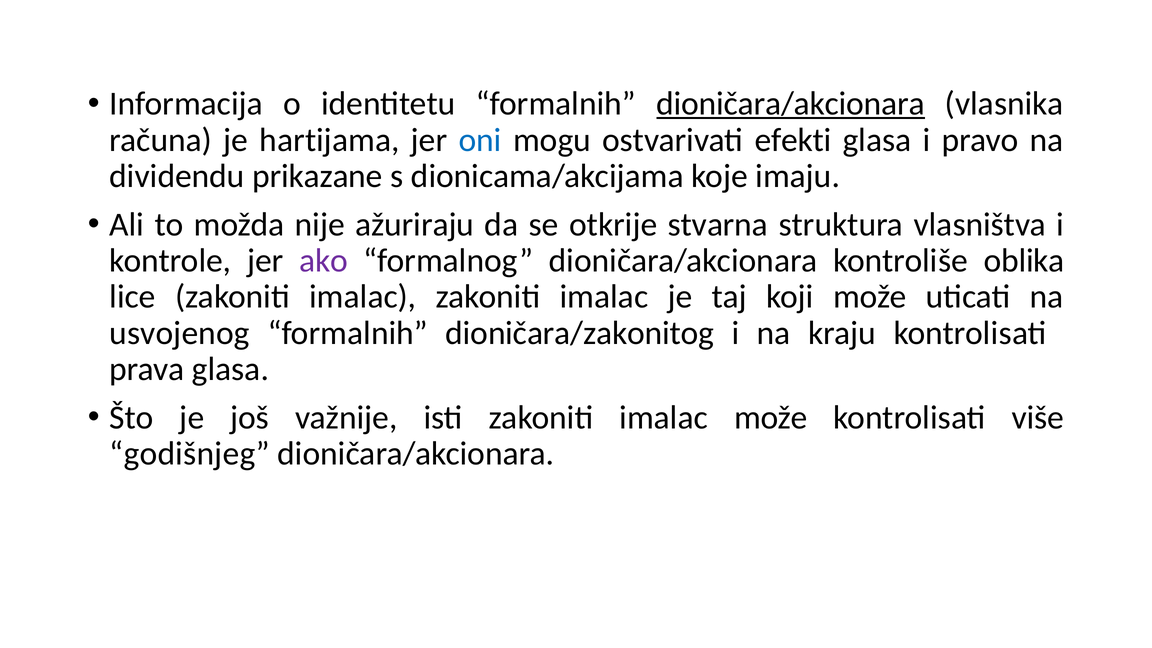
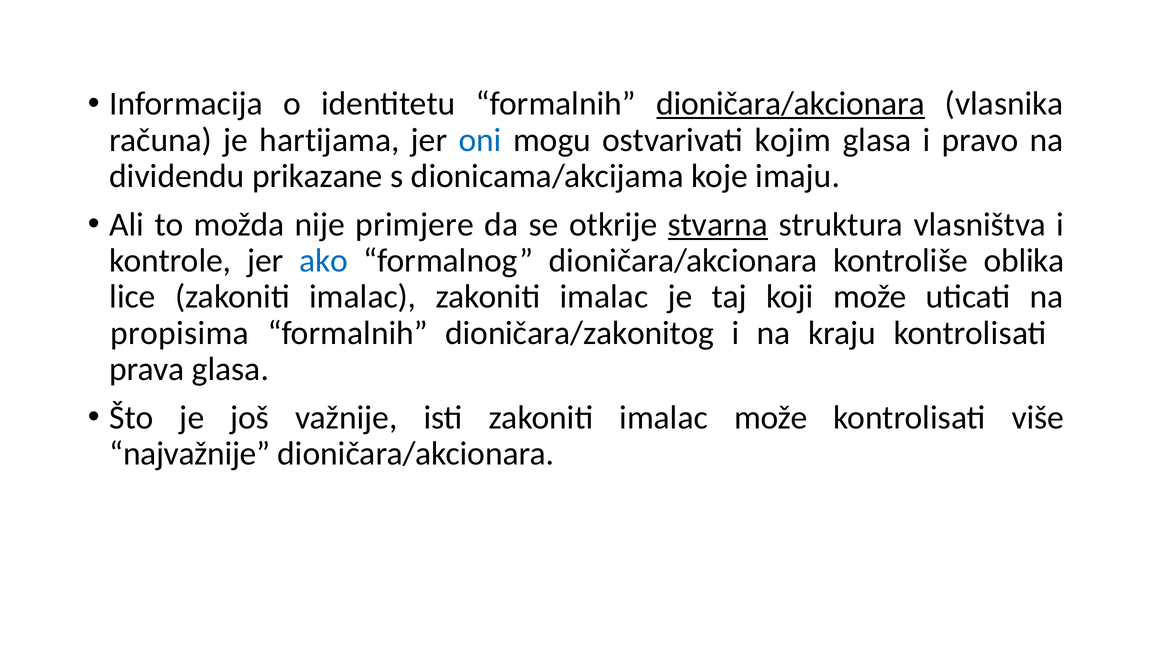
efekti: efekti -> kojim
ažuriraju: ažuriraju -> primjere
stvarna underline: none -> present
ako colour: purple -> blue
usvojenog: usvojenog -> propisima
godišnjeg: godišnjeg -> najvažnije
